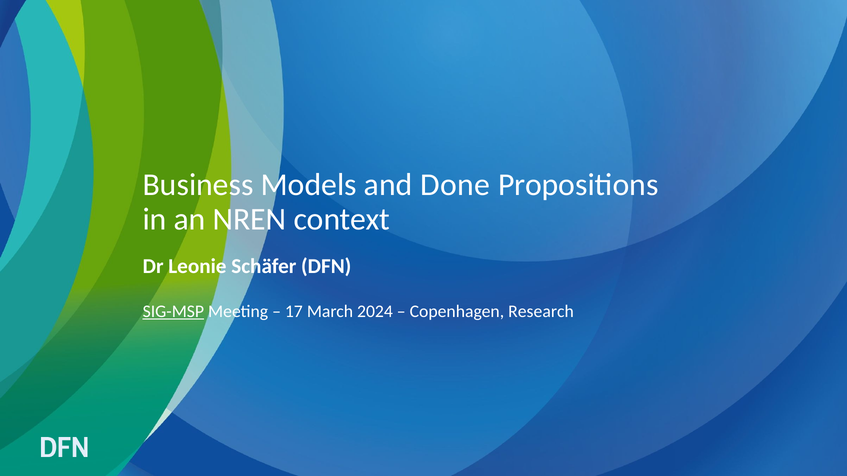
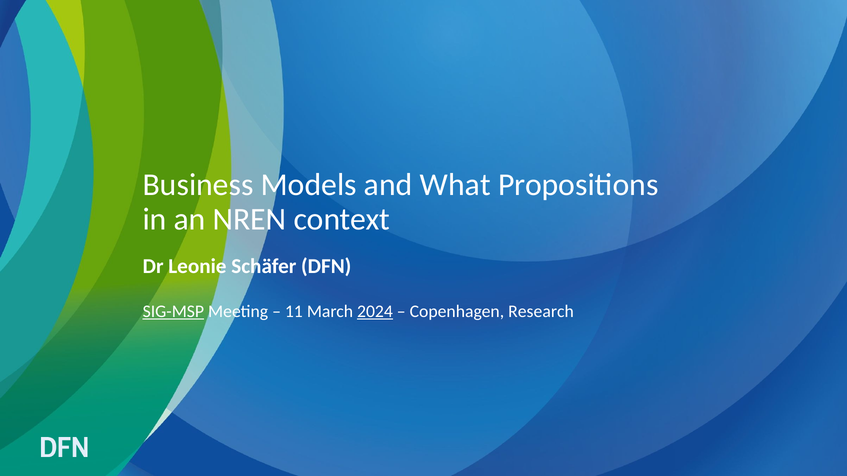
Done: Done -> What
17: 17 -> 11
2024 underline: none -> present
